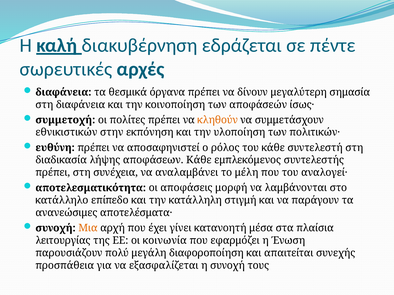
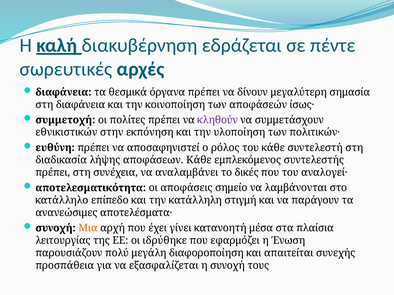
κληθούν colour: orange -> purple
μέλη: μέλη -> δικές
μορφή: μορφή -> σημείο
κοινωνία: κοινωνία -> ιδρύθηκε
